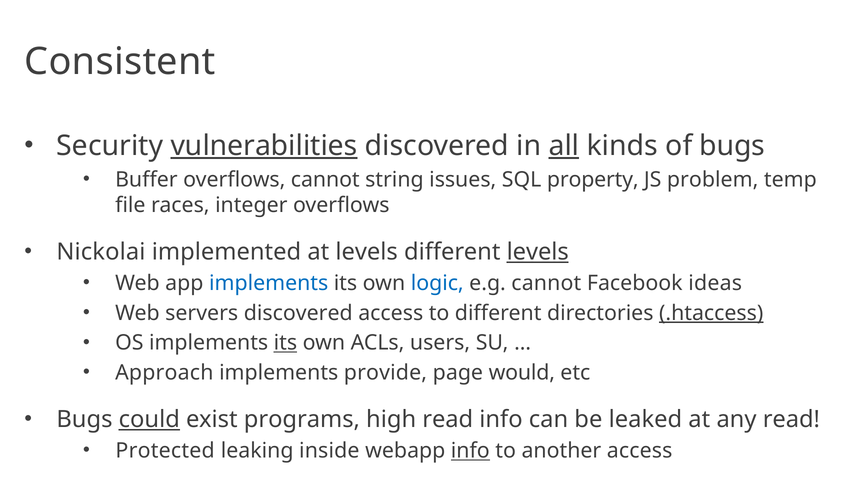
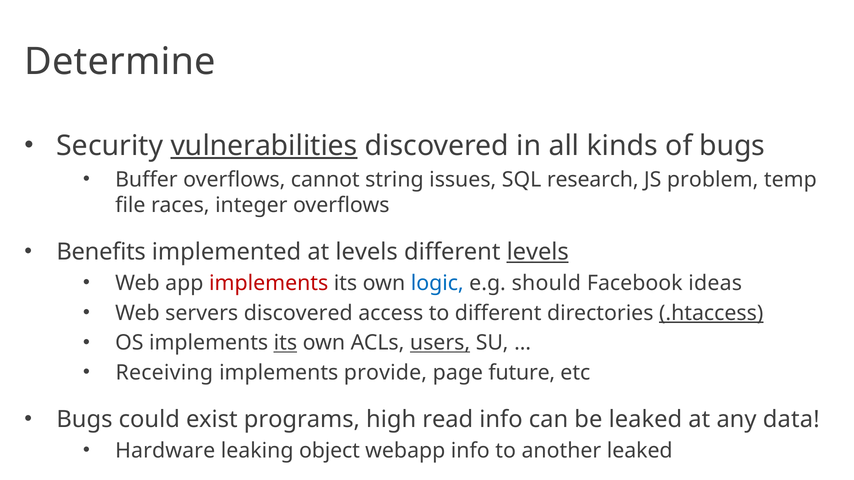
Consistent: Consistent -> Determine
all underline: present -> none
property: property -> research
Nickolai: Nickolai -> Benefits
implements at (269, 283) colour: blue -> red
e.g cannot: cannot -> should
users underline: none -> present
Approach: Approach -> Receiving
would: would -> future
could underline: present -> none
any read: read -> data
Protected: Protected -> Hardware
inside: inside -> object
info at (470, 451) underline: present -> none
another access: access -> leaked
